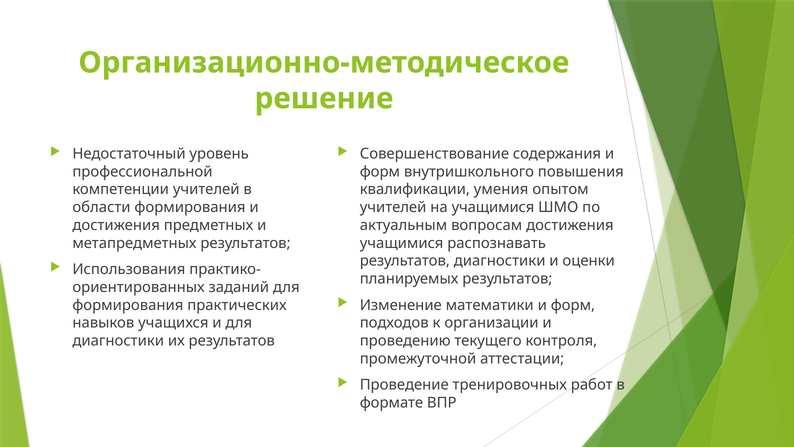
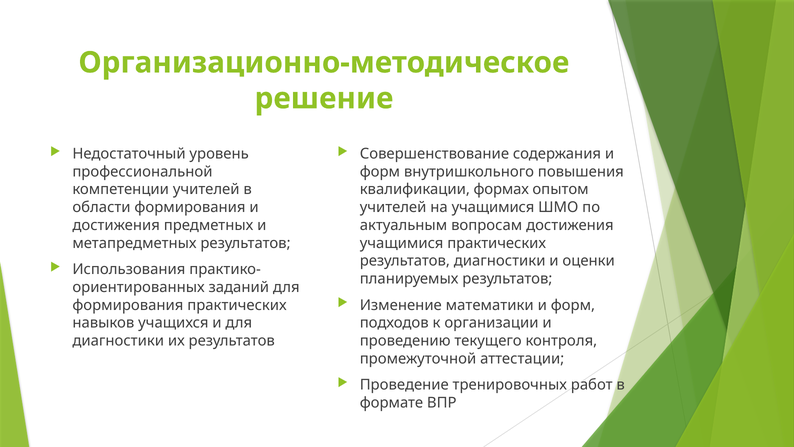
умения: умения -> формах
учащимися распознавать: распознавать -> практических
